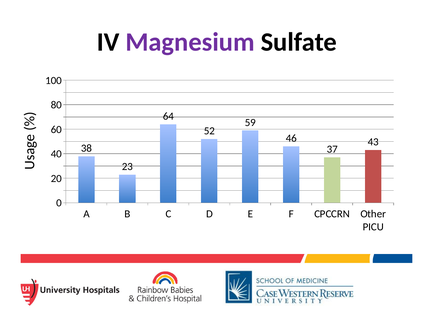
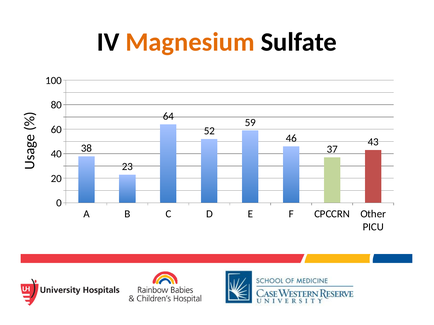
Magnesium colour: purple -> orange
